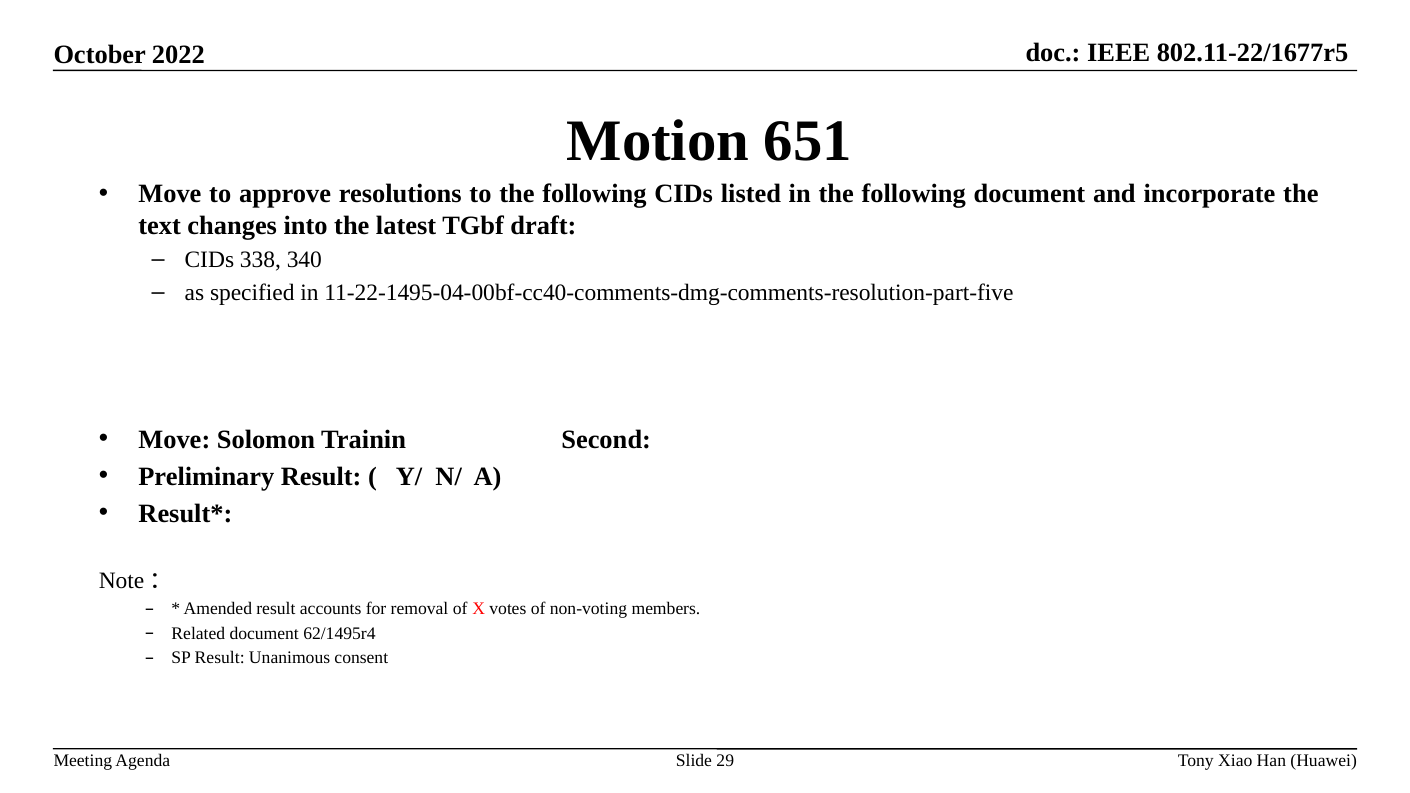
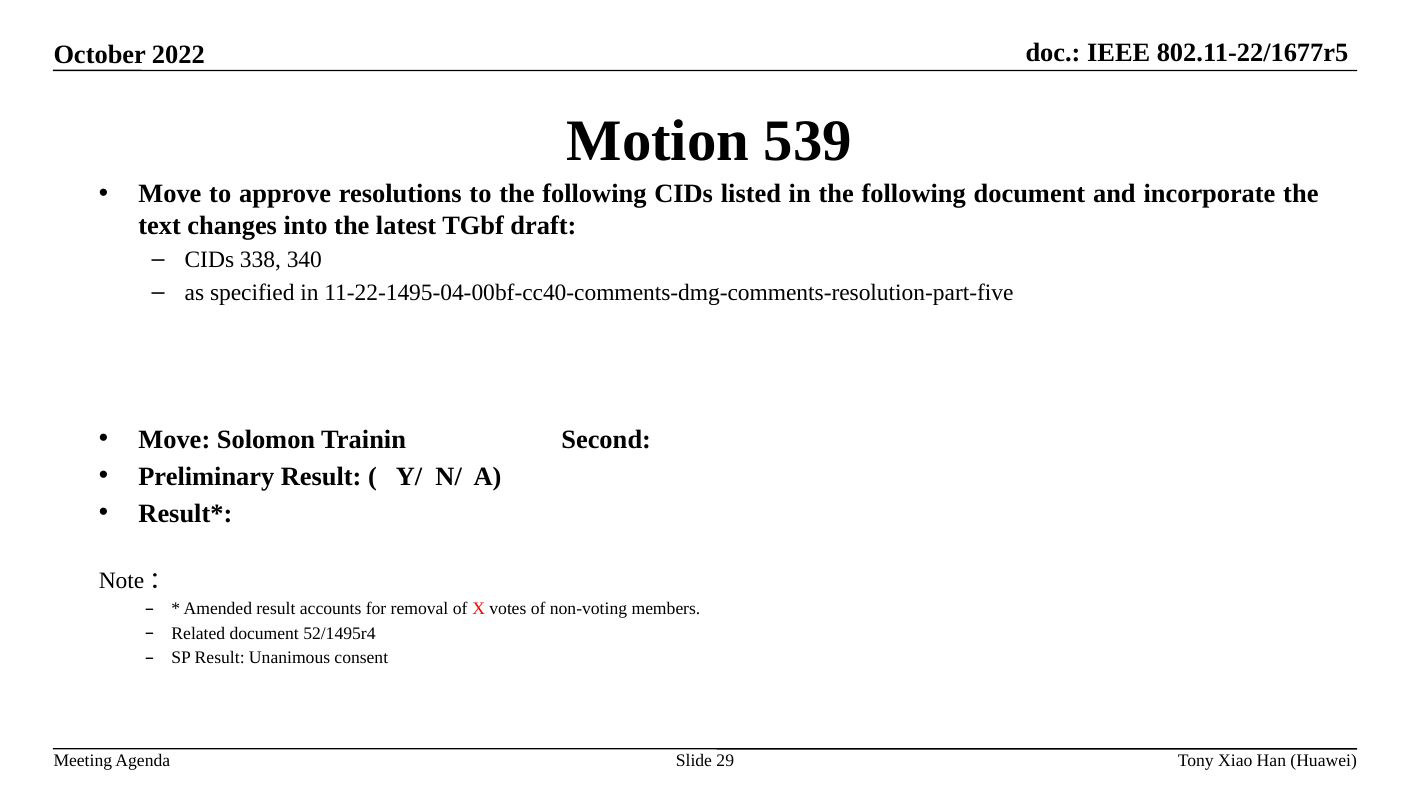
651: 651 -> 539
62/1495r4: 62/1495r4 -> 52/1495r4
